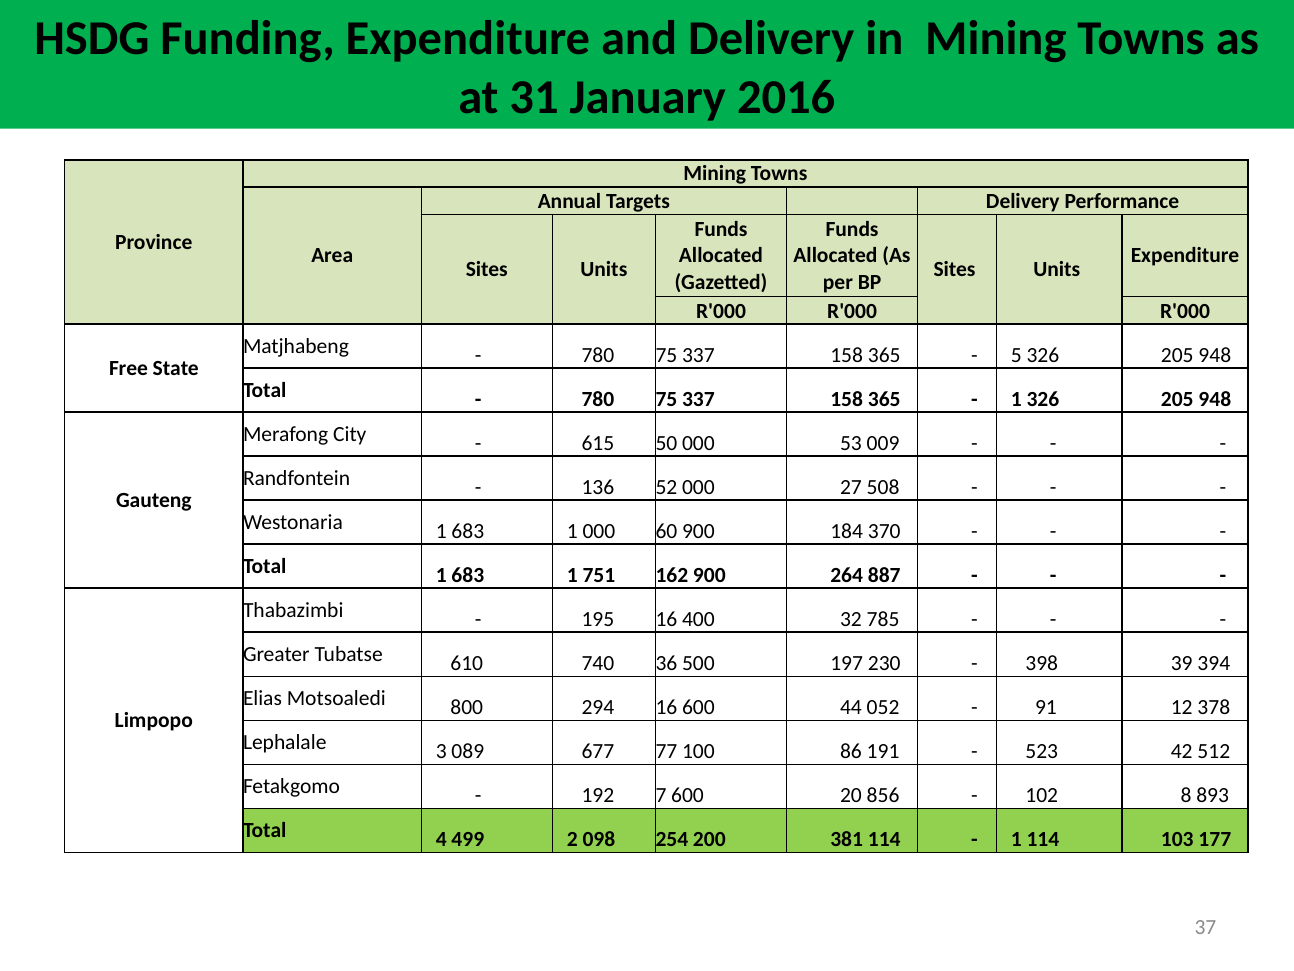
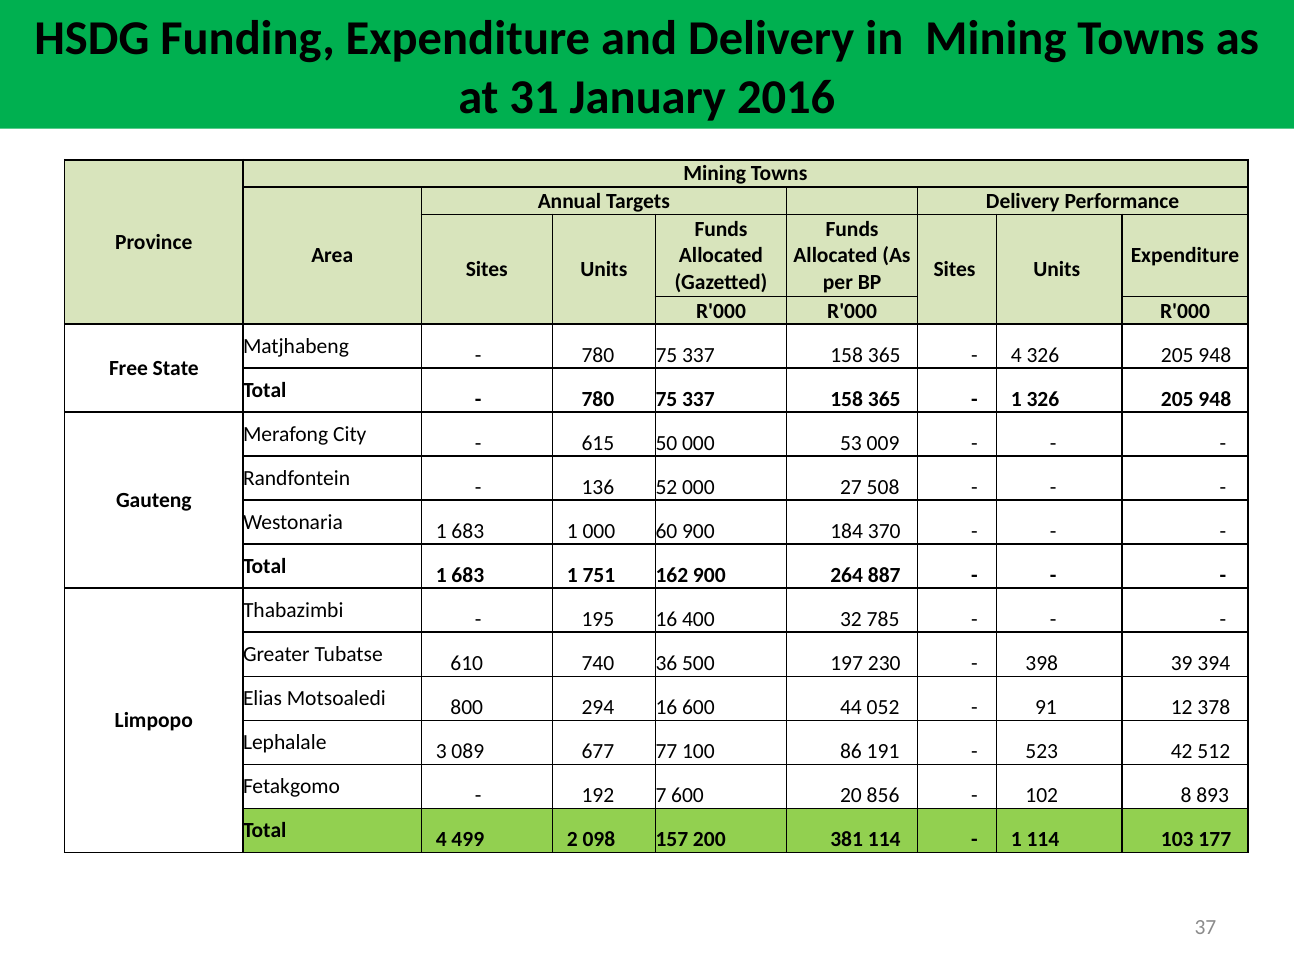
5 at (1016, 355): 5 -> 4
254: 254 -> 157
